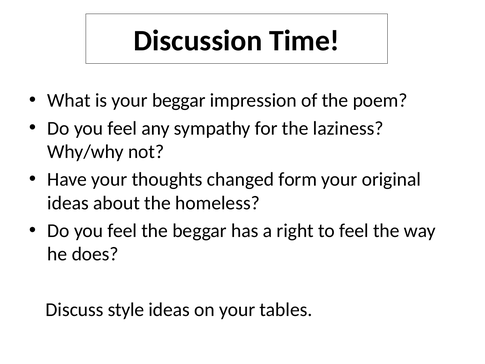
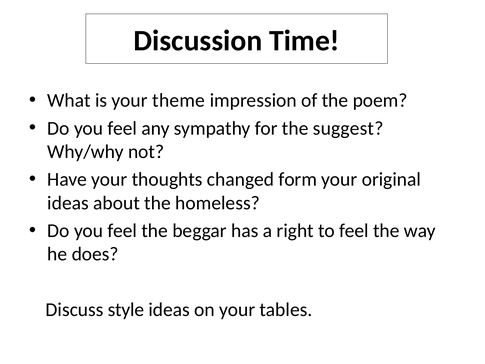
your beggar: beggar -> theme
laziness: laziness -> suggest
